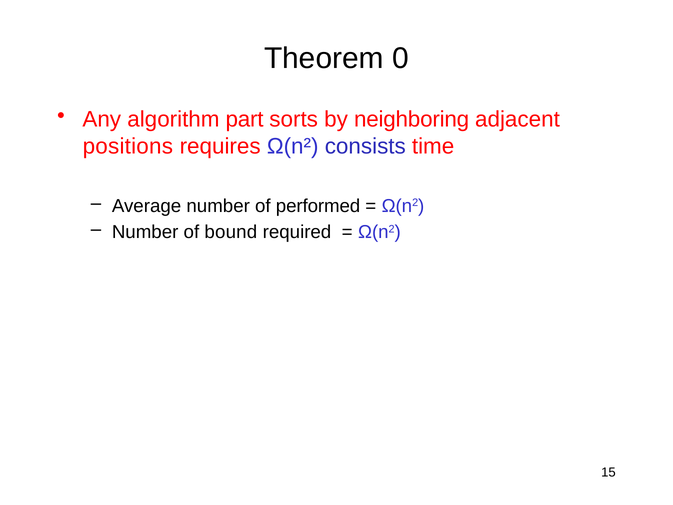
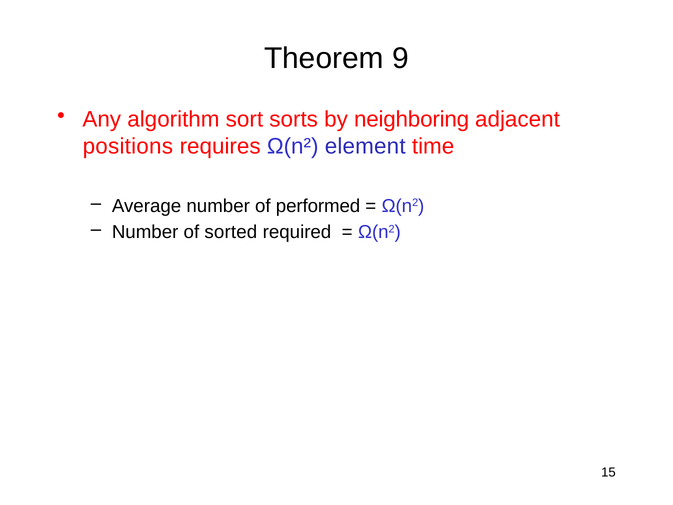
0: 0 -> 9
part: part -> sort
consists: consists -> element
bound: bound -> sorted
